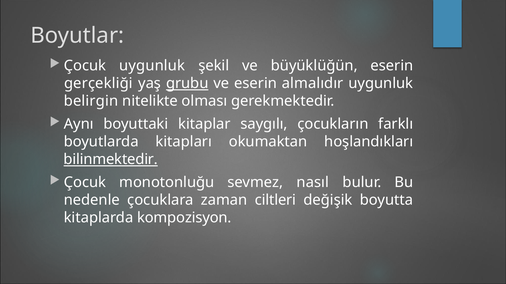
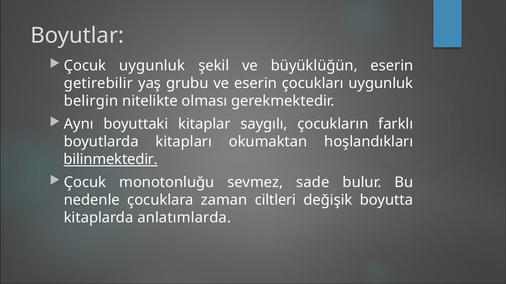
gerçekliği: gerçekliği -> getirebilir
grubu underline: present -> none
almalıdır: almalıdır -> çocukları
nasıl: nasıl -> sade
kompozisyon: kompozisyon -> anlatımlarda
